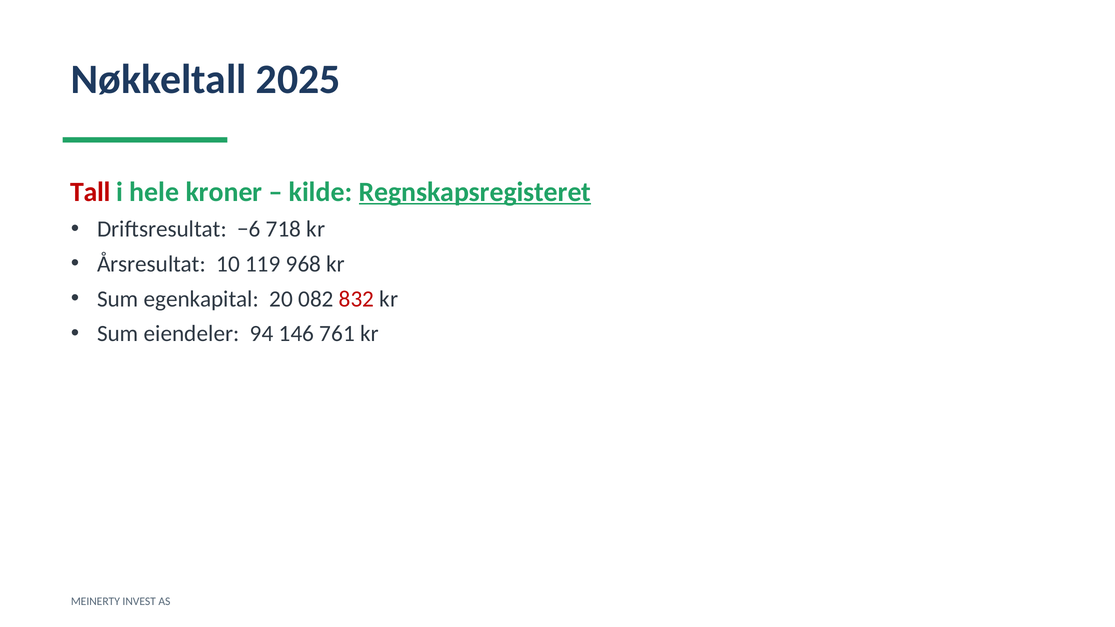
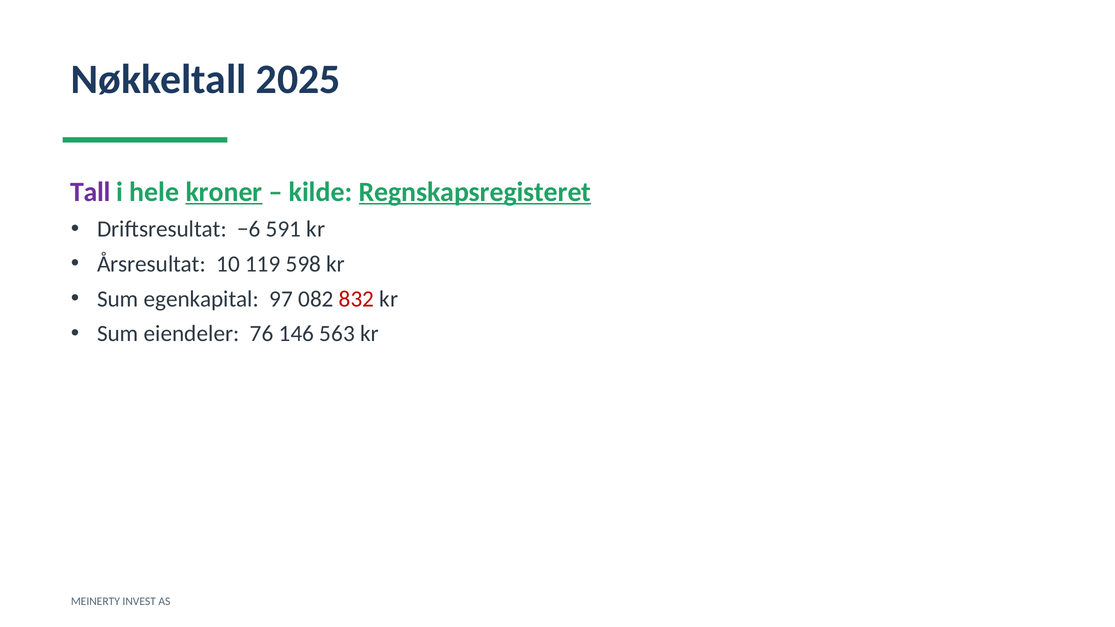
Tall colour: red -> purple
kroner underline: none -> present
718: 718 -> 591
968: 968 -> 598
20: 20 -> 97
94: 94 -> 76
761: 761 -> 563
